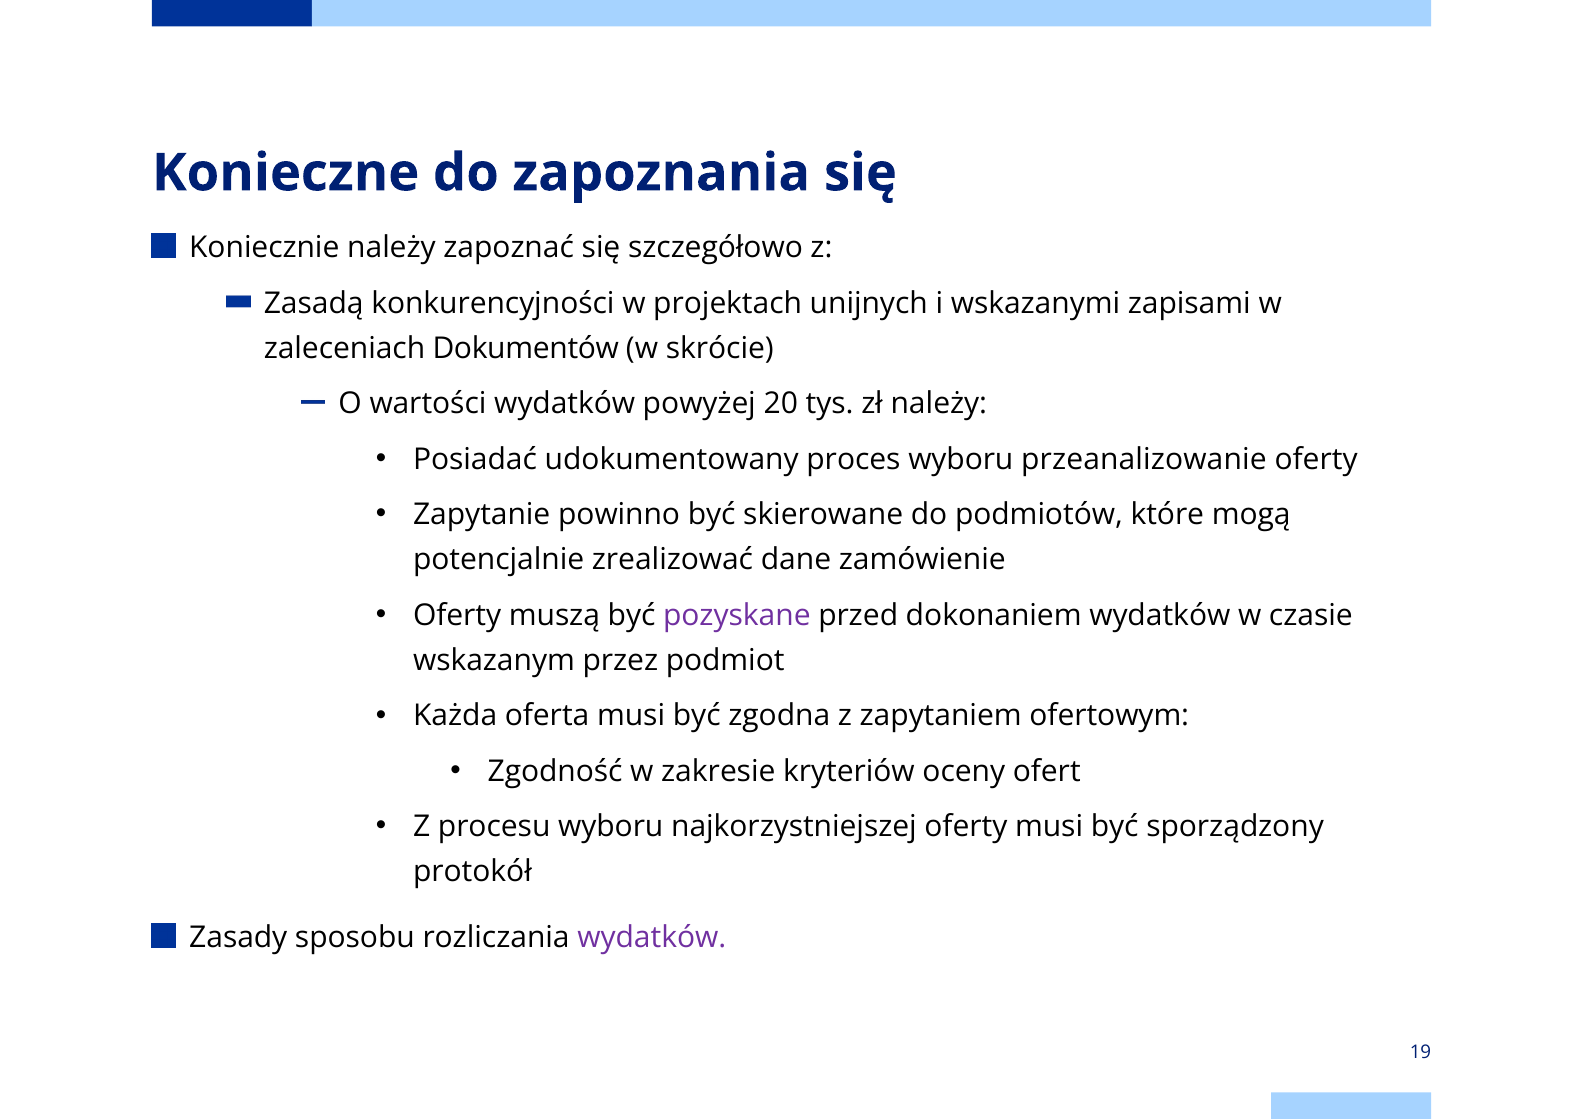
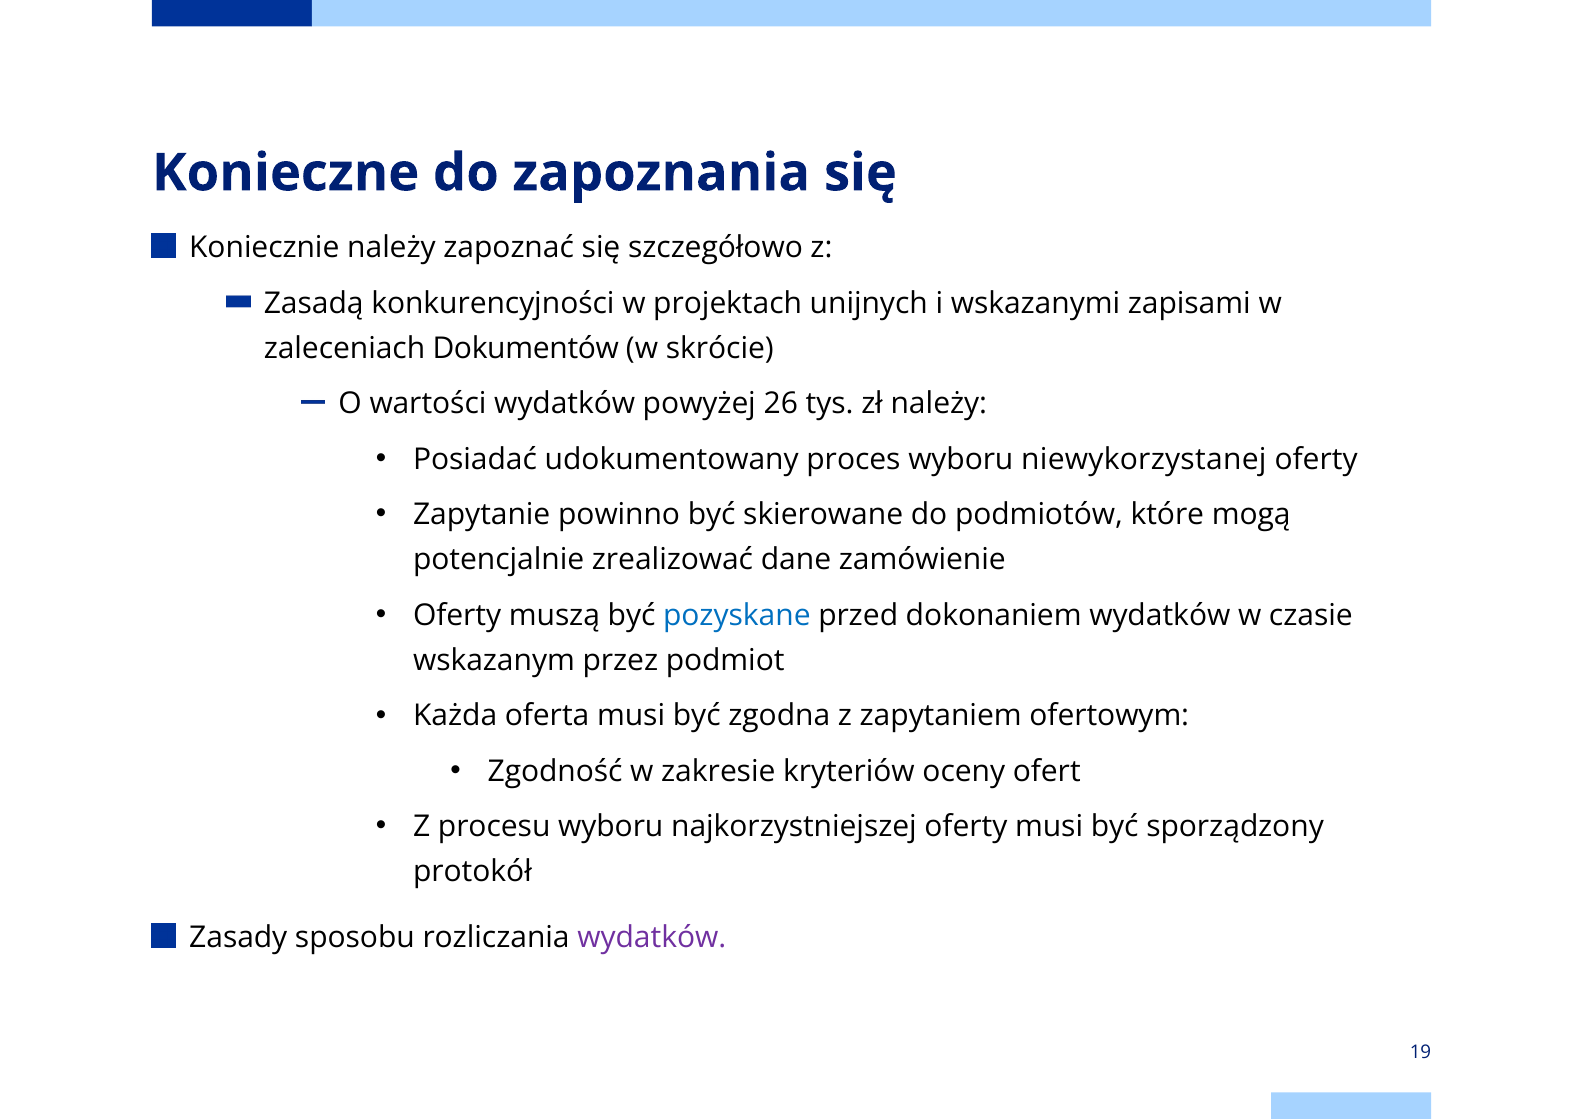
20: 20 -> 26
przeanalizowanie: przeanalizowanie -> niewykorzystanej
pozyskane colour: purple -> blue
